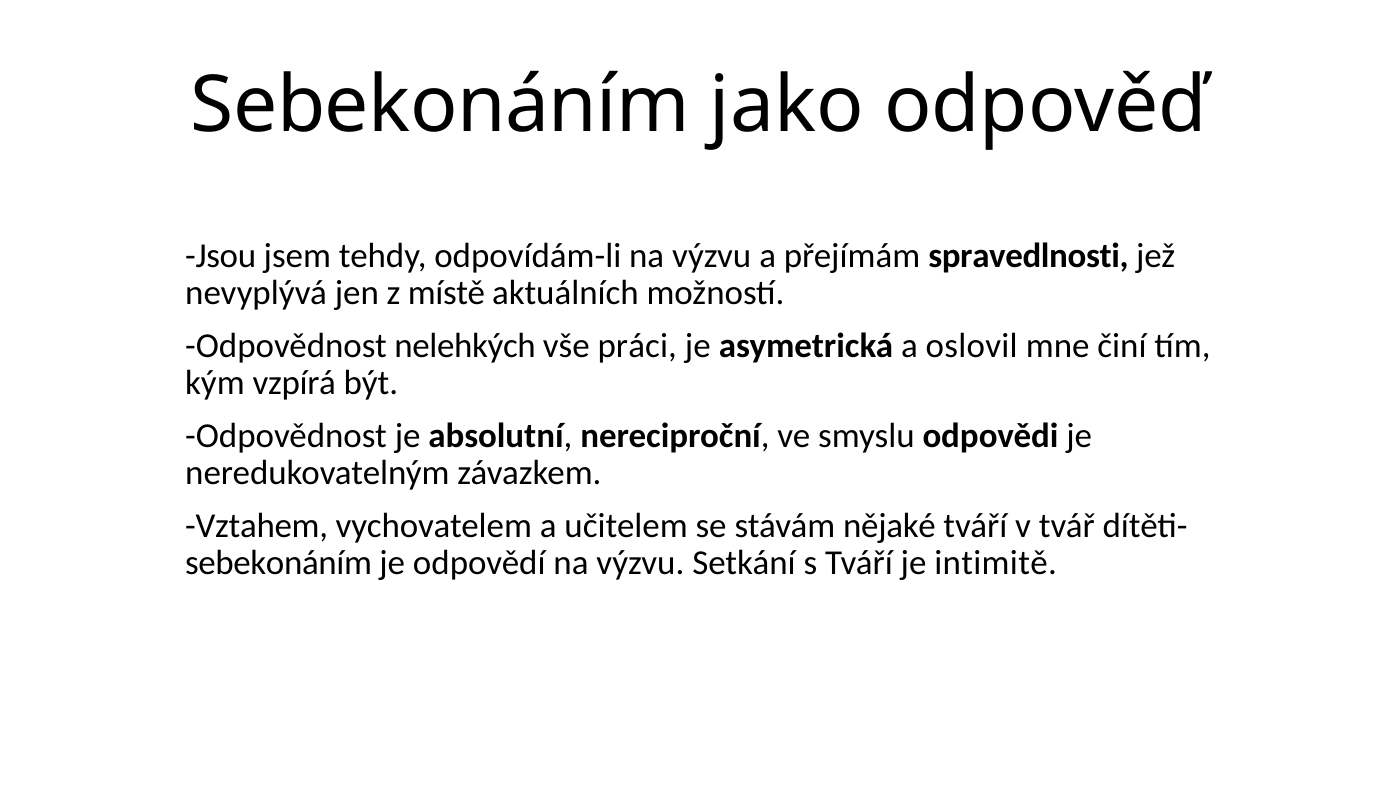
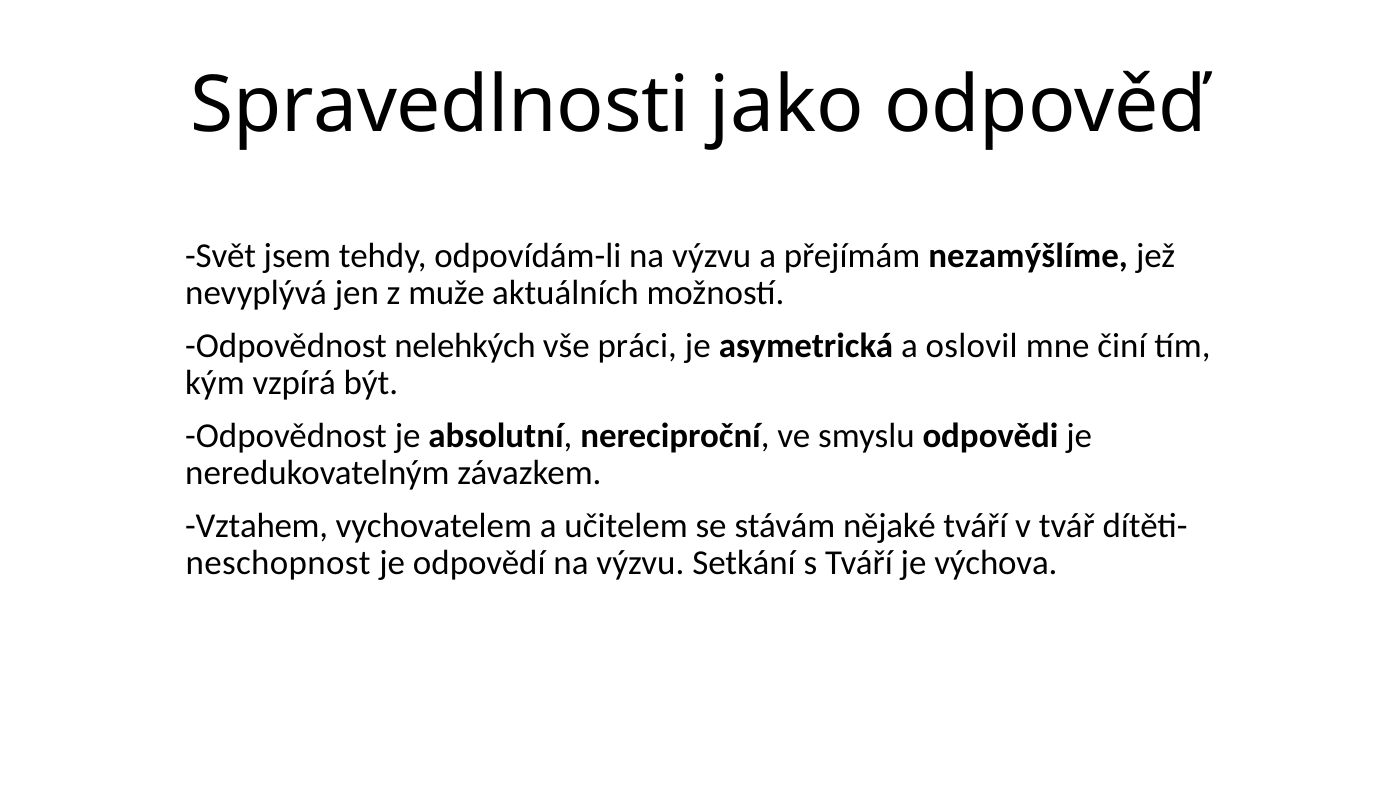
Sebekonáním at (440, 106): Sebekonáním -> Spravedlnosti
Jsou: Jsou -> Svět
spravedlnosti: spravedlnosti -> nezamýšlíme
místě: místě -> muže
sebekonáním at (279, 564): sebekonáním -> neschopnost
intimitě: intimitě -> výchova
